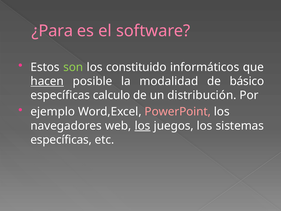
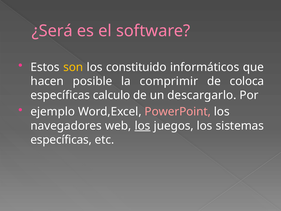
¿Para: ¿Para -> ¿Será
son colour: light green -> yellow
hacen underline: present -> none
modalidad: modalidad -> comprimir
básico: básico -> coloca
distribución: distribución -> descargarlo
